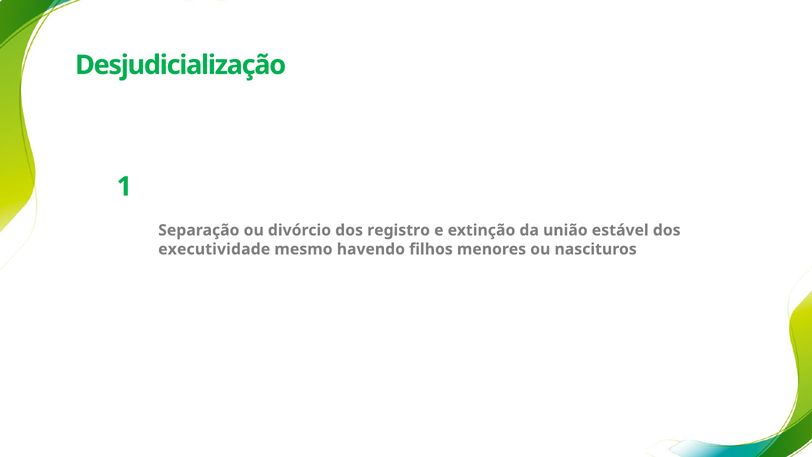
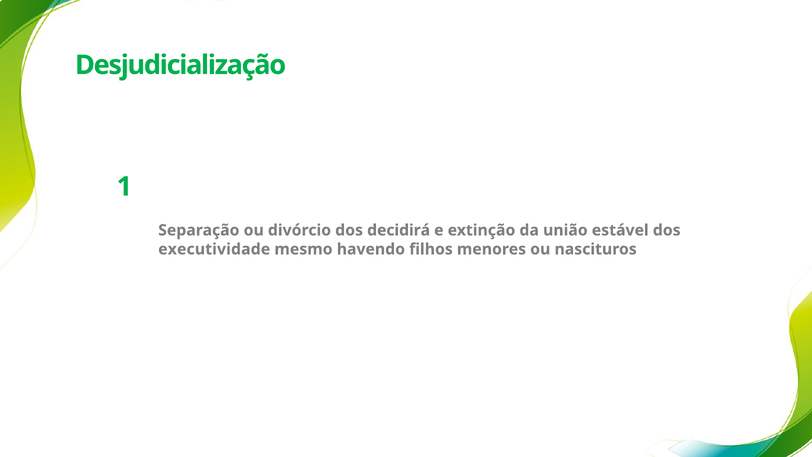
registro: registro -> decidirá
